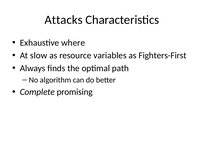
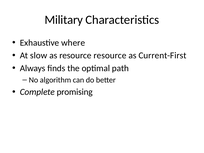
Attacks: Attacks -> Military
resource variables: variables -> resource
Fighters-First: Fighters-First -> Current-First
